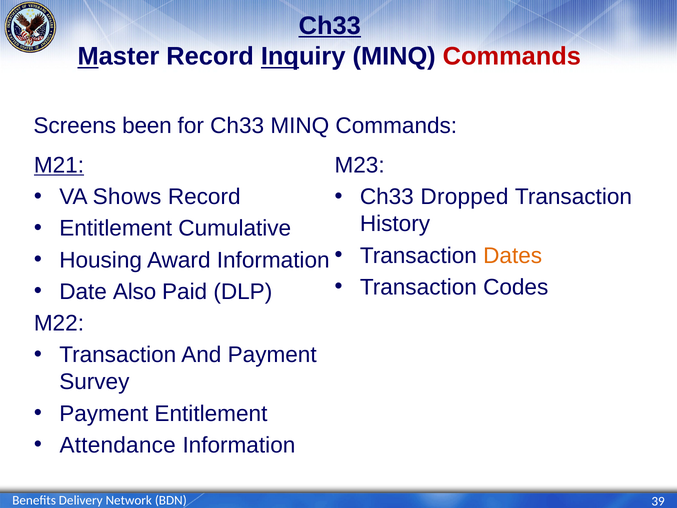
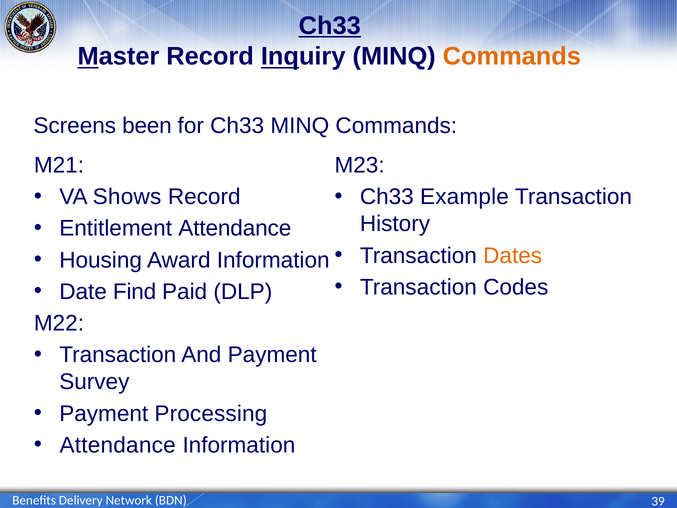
Commands at (512, 56) colour: red -> orange
M21 underline: present -> none
Dropped: Dropped -> Example
Entitlement Cumulative: Cumulative -> Attendance
Also: Also -> Find
Payment Entitlement: Entitlement -> Processing
